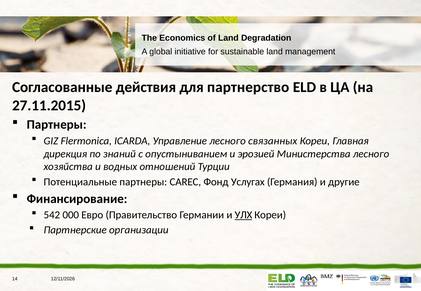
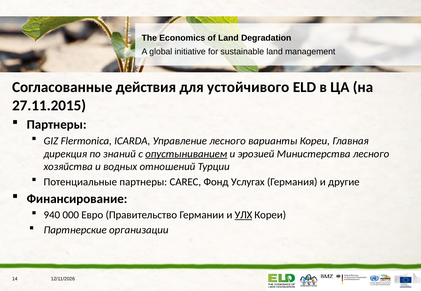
партнерство: партнерство -> устойчивого
связанных: связанных -> варианты
опустыниванием underline: none -> present
542: 542 -> 940
